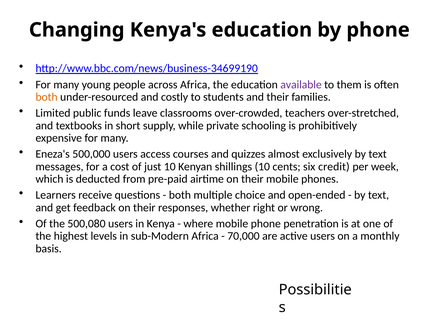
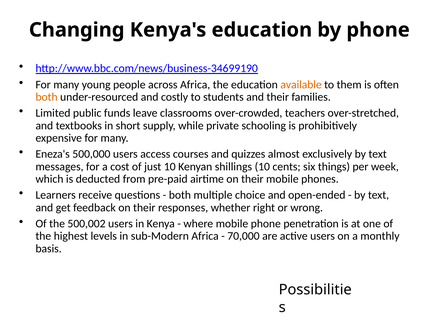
available colour: purple -> orange
credit: credit -> things
500,080: 500,080 -> 500,002
